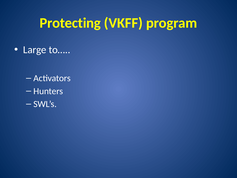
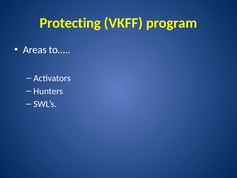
Large: Large -> Areas
